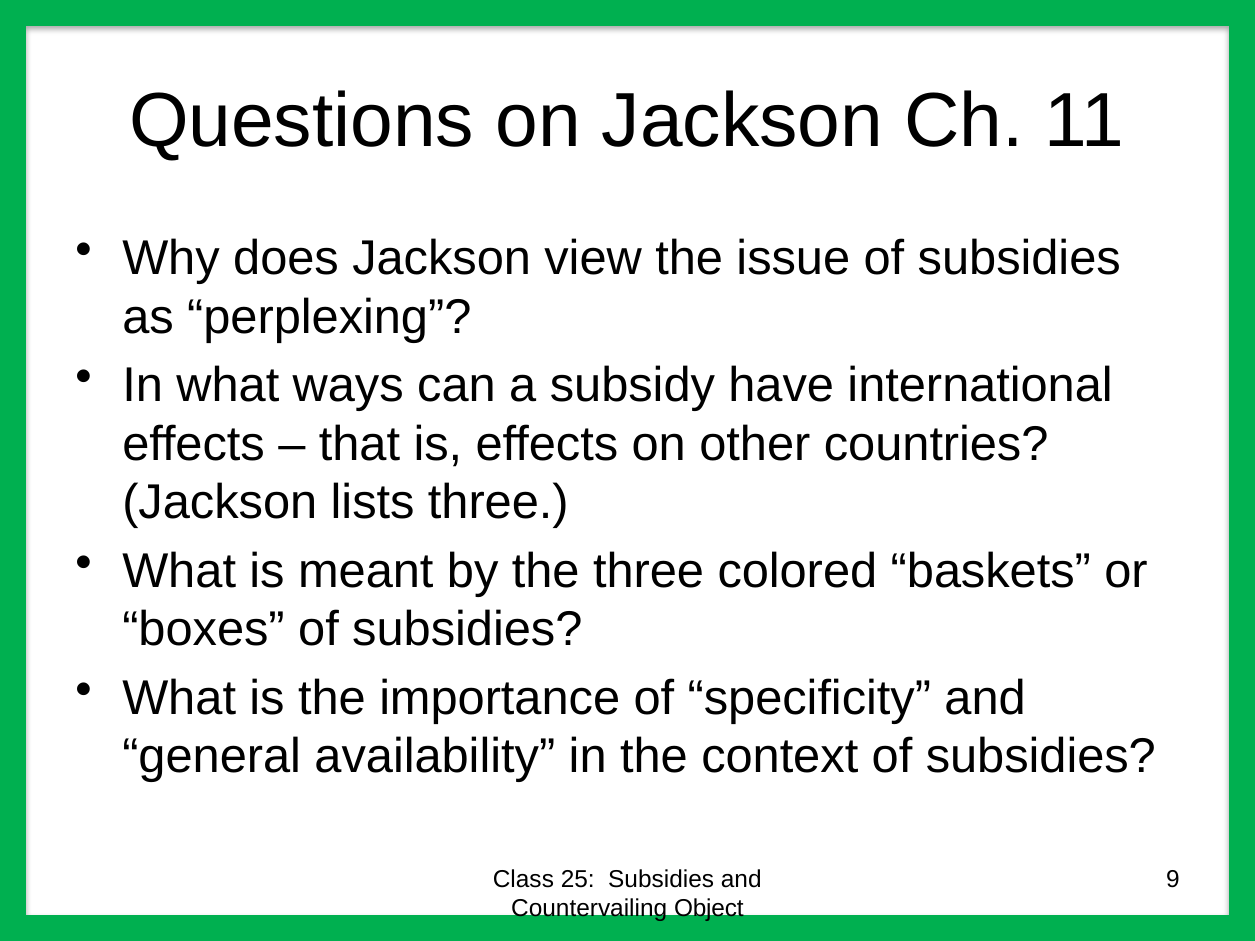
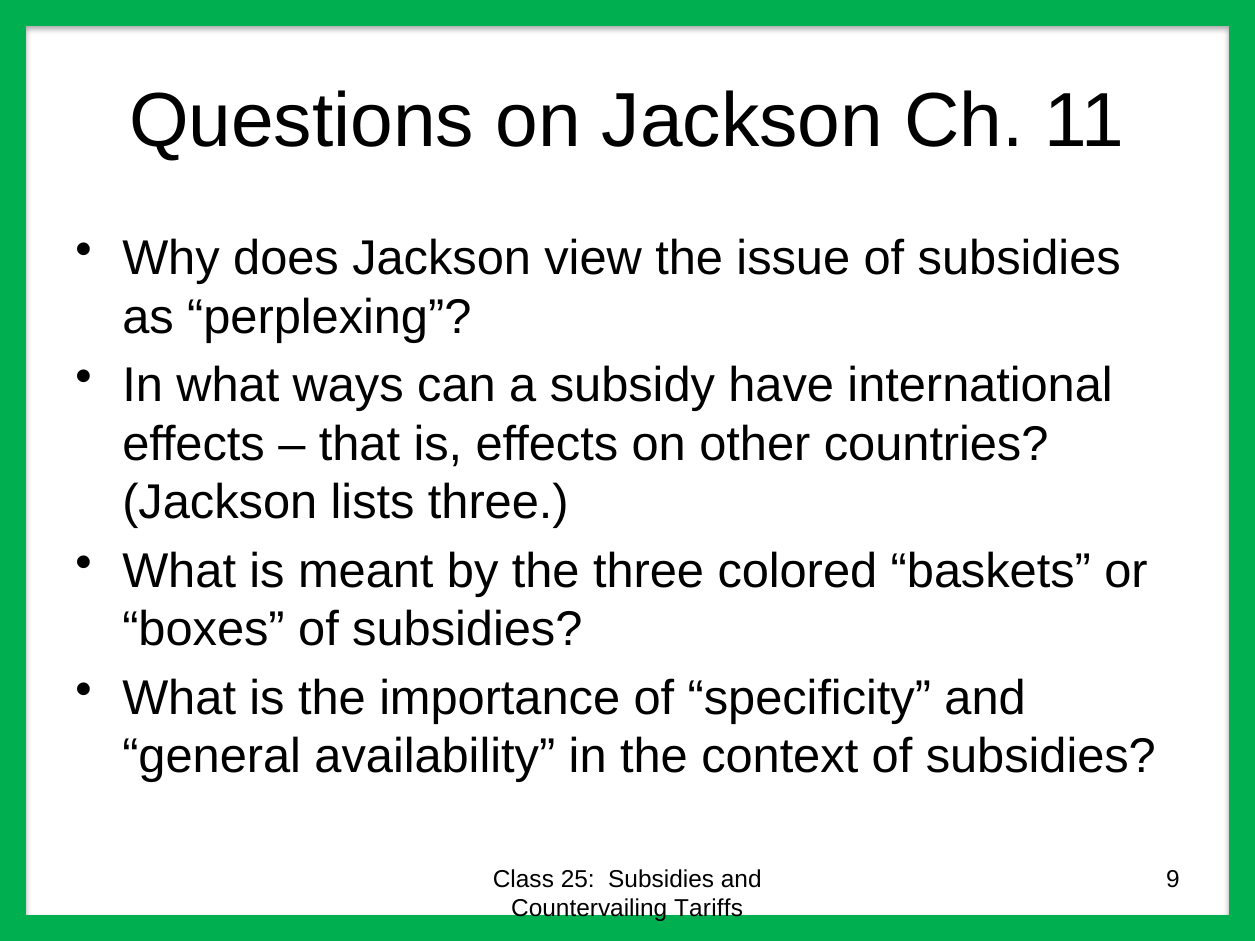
Object: Object -> Tariffs
